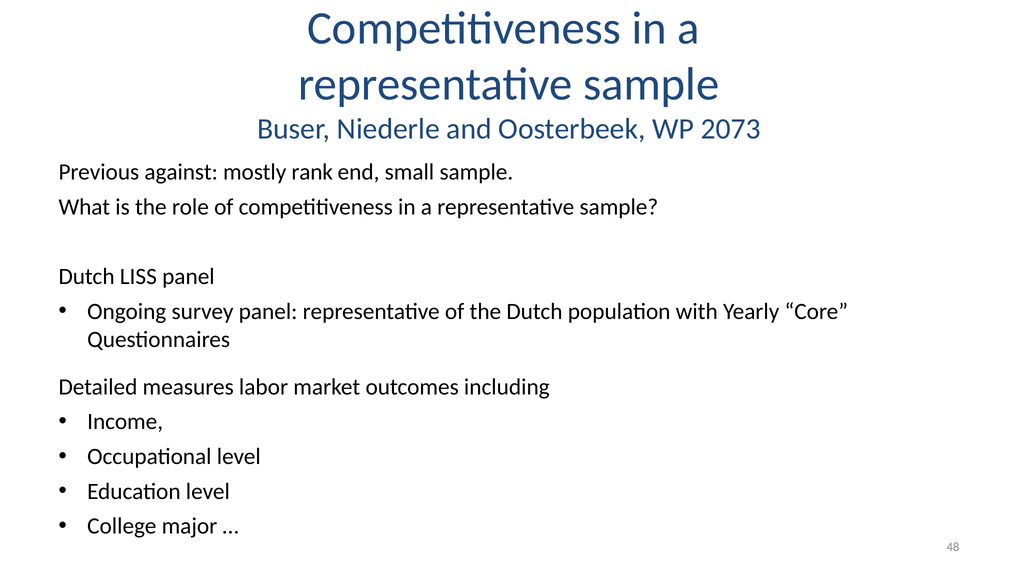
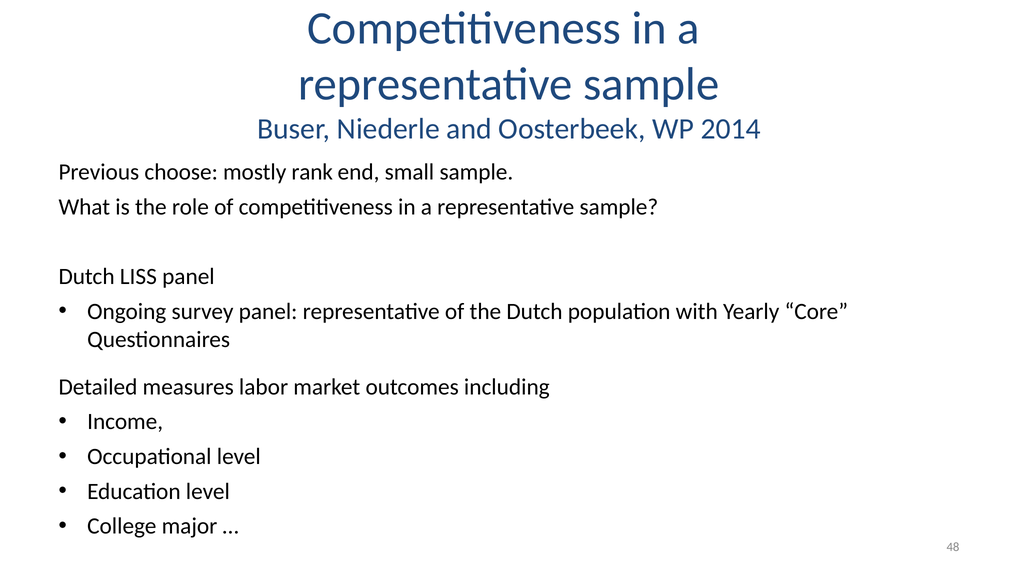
2073: 2073 -> 2014
against: against -> choose
